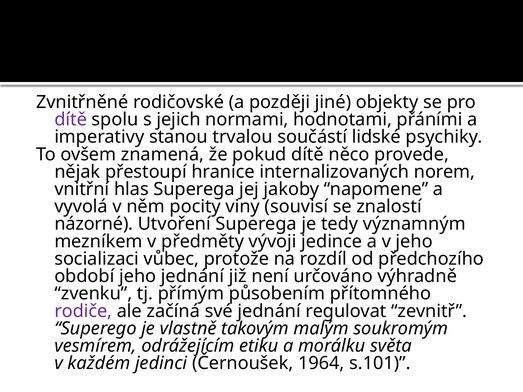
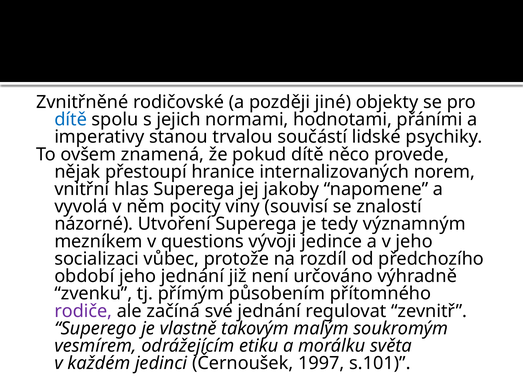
dítě at (71, 120) colour: purple -> blue
předměty: předměty -> questions
1964: 1964 -> 1997
